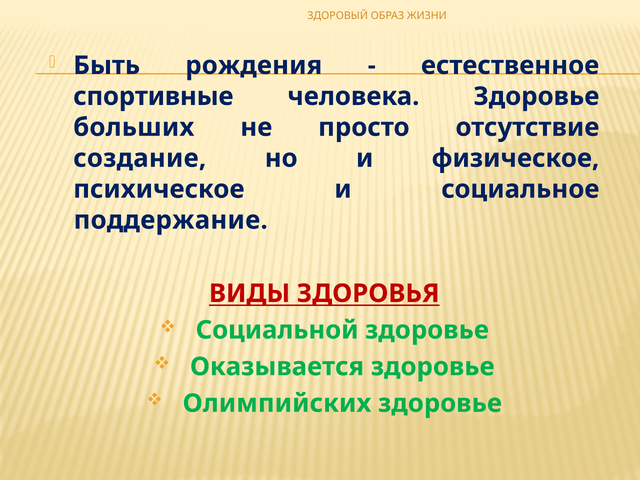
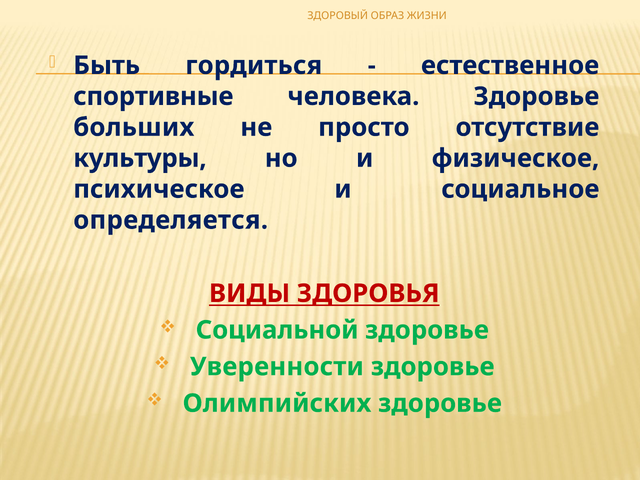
рождения: рождения -> гордиться
создание: создание -> культуры
поддержание: поддержание -> определяется
Оказывается: Оказывается -> Уверенности
